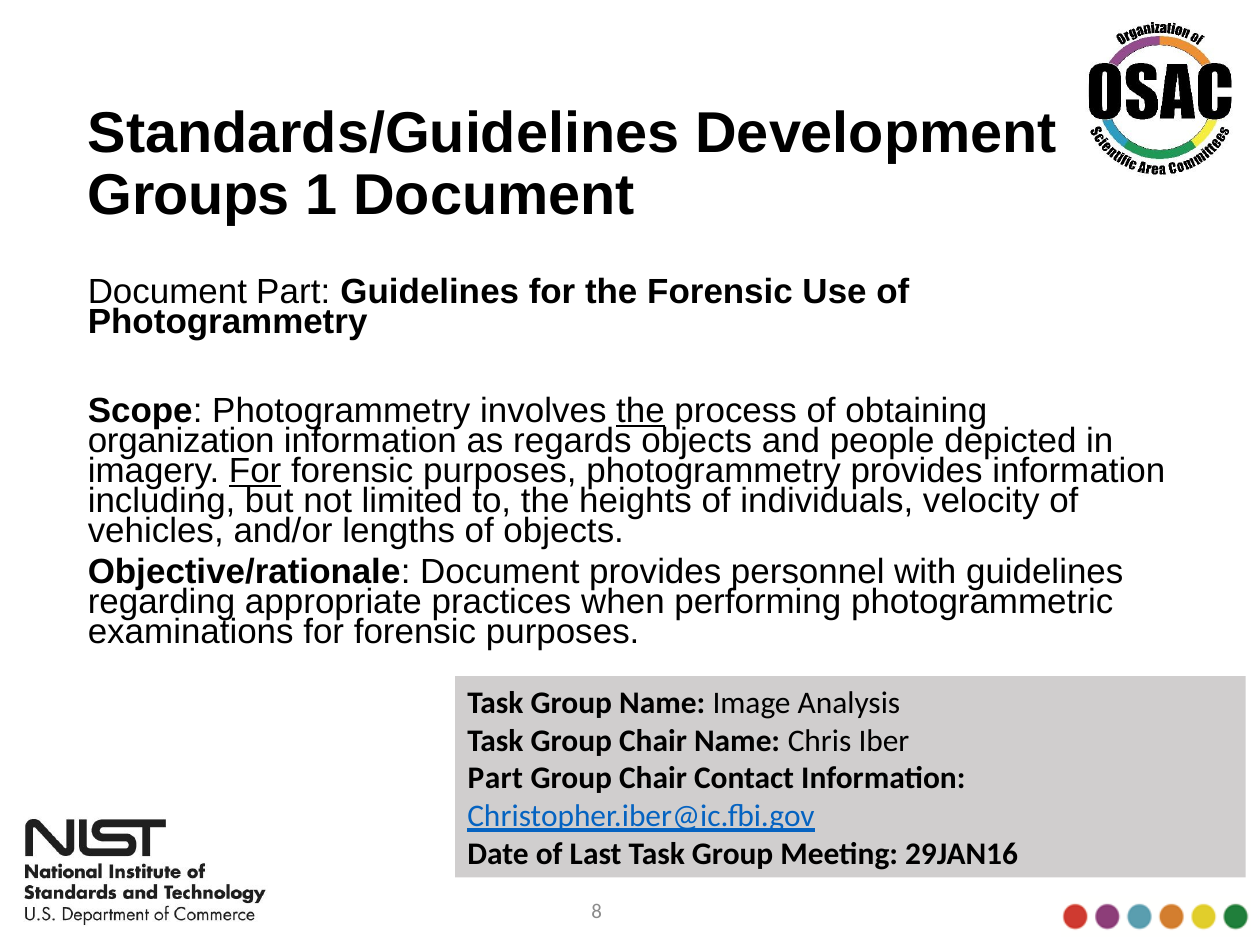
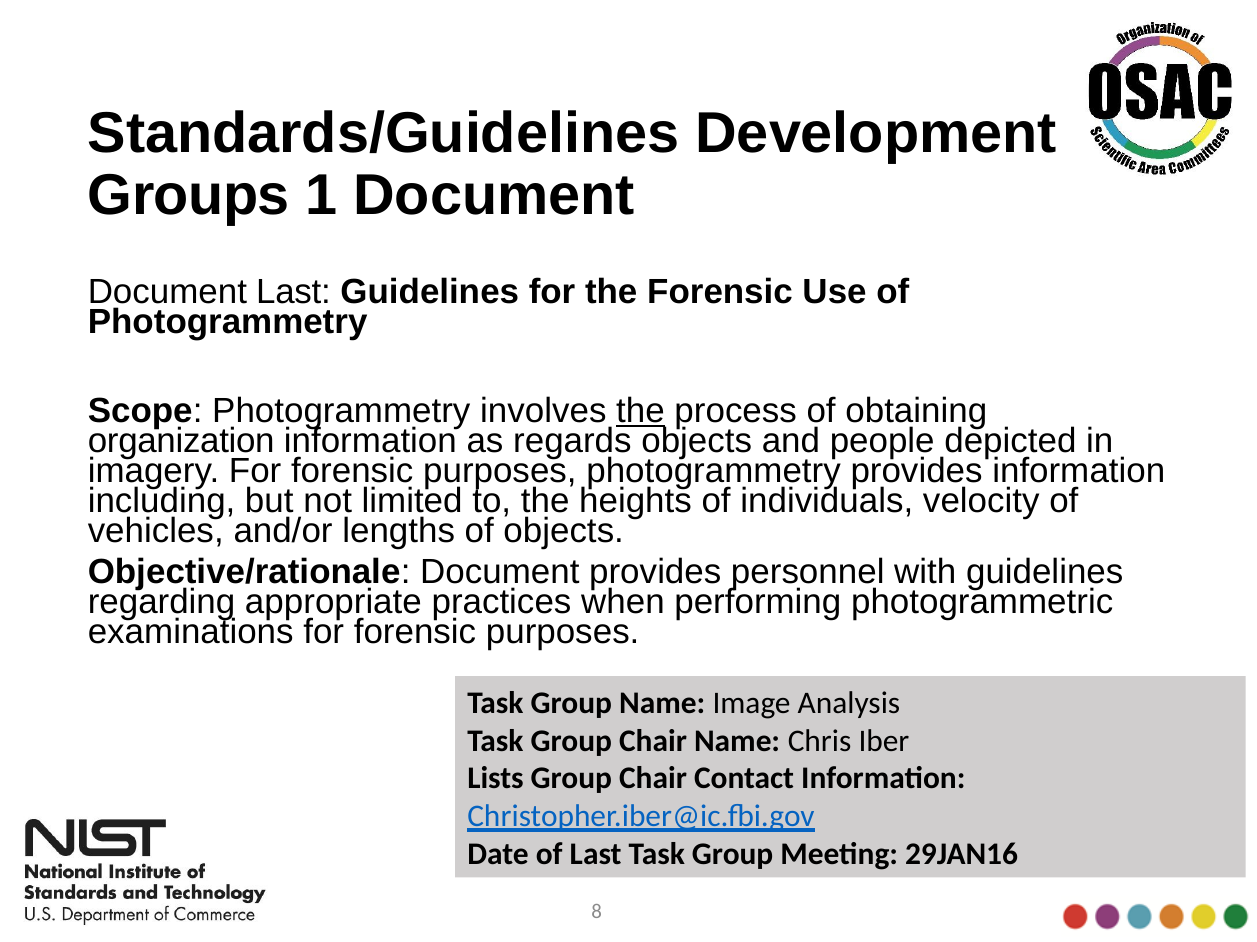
Document Part: Part -> Last
For at (255, 471) underline: present -> none
Part at (495, 779): Part -> Lists
